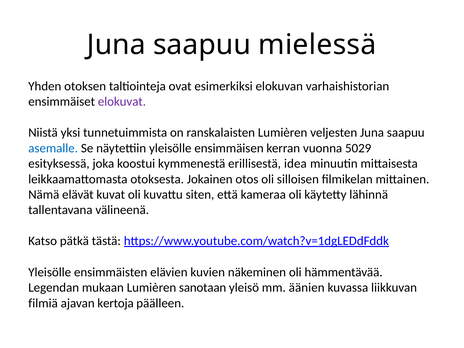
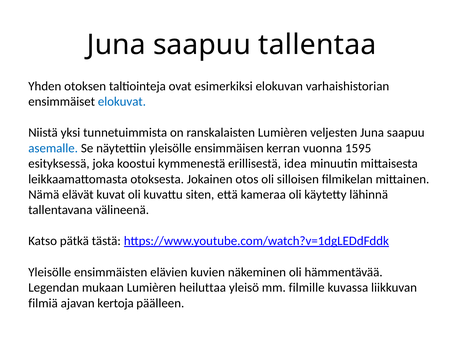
mielessä: mielessä -> tallentaa
elokuvat colour: purple -> blue
5029: 5029 -> 1595
sanotaan: sanotaan -> heiluttaa
äänien: äänien -> filmille
